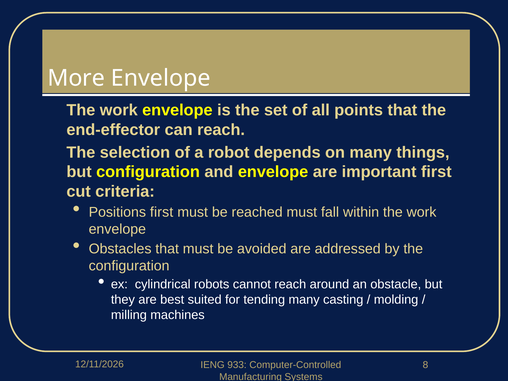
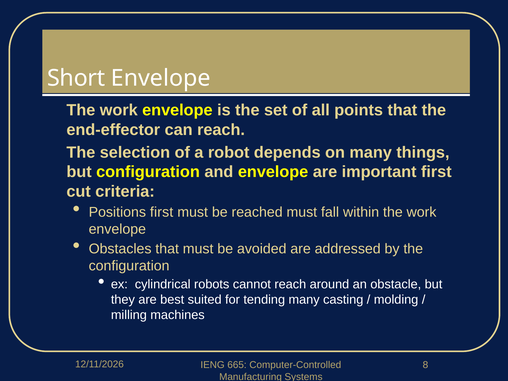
More: More -> Short
933: 933 -> 665
